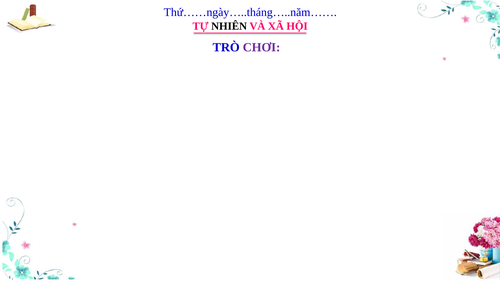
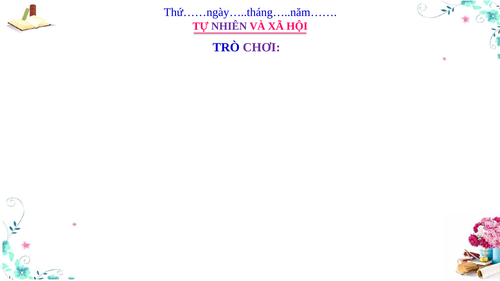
NHIÊN colour: black -> purple
